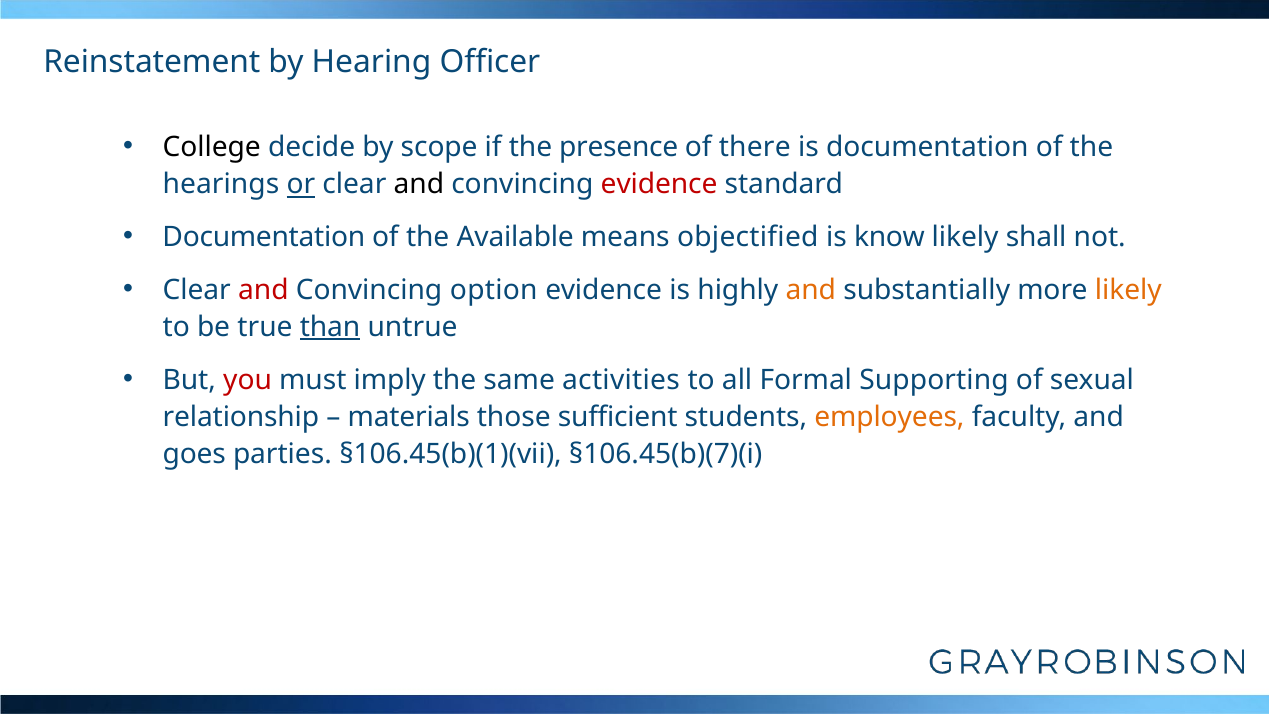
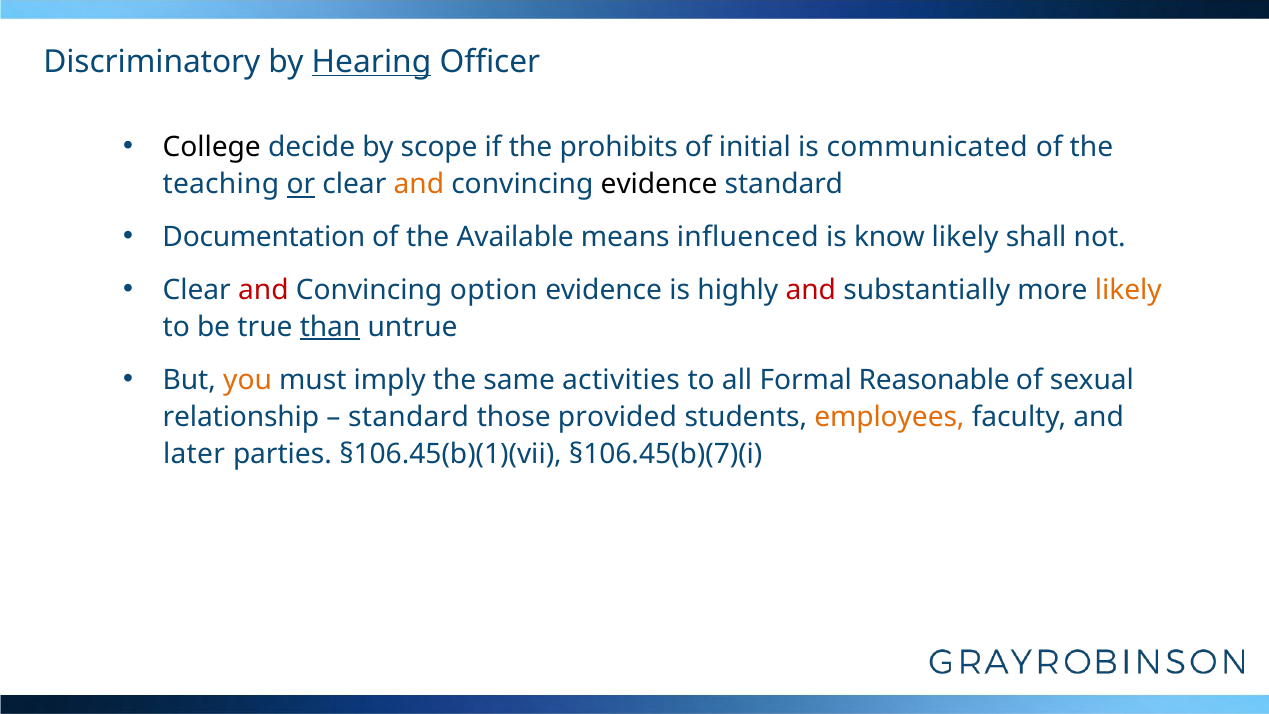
Reinstatement: Reinstatement -> Discriminatory
Hearing underline: none -> present
presence: presence -> prohibits
there: there -> initial
is documentation: documentation -> communicated
hearings: hearings -> teaching
and at (419, 184) colour: black -> orange
evidence at (659, 184) colour: red -> black
objectified: objectified -> influenced
and at (811, 290) colour: orange -> red
you colour: red -> orange
Supporting: Supporting -> Reasonable
materials at (409, 417): materials -> standard
sufficient: sufficient -> provided
goes: goes -> later
